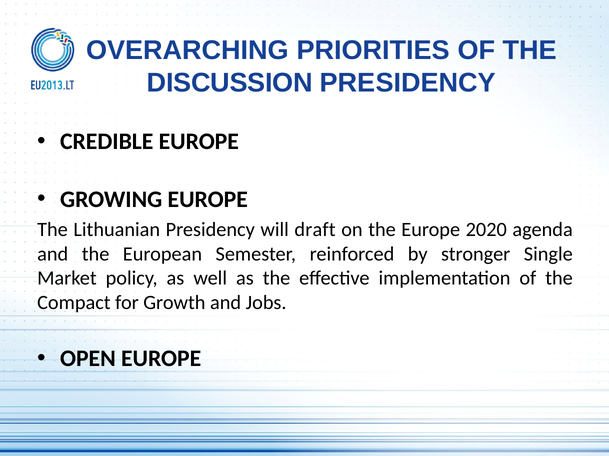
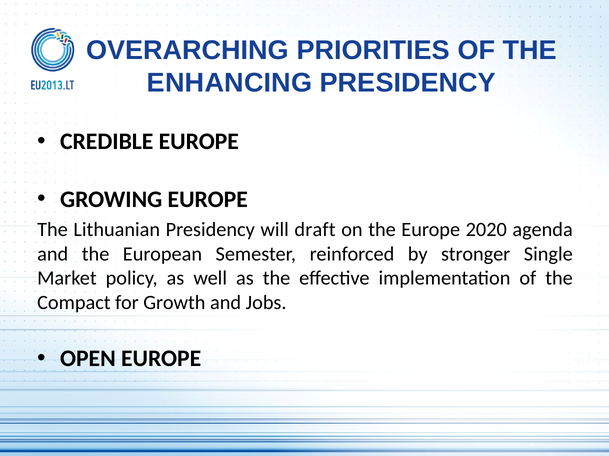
DISCUSSION: DISCUSSION -> ENHANCING
